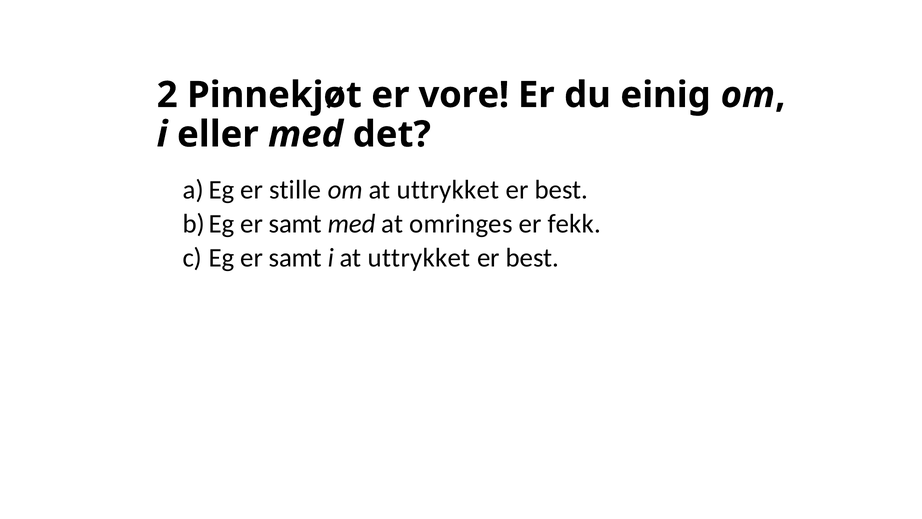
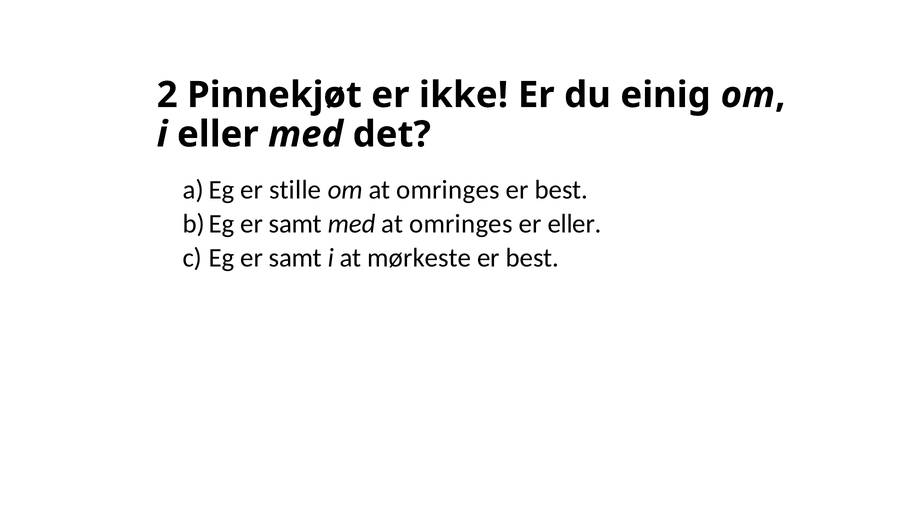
vore: vore -> ikke
om at uttrykket: uttrykket -> omringes
er fekk: fekk -> eller
i at uttrykket: uttrykket -> mørkeste
